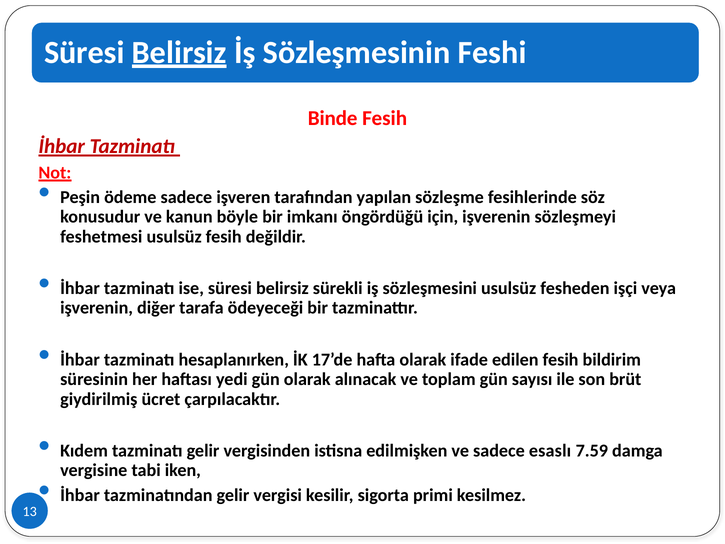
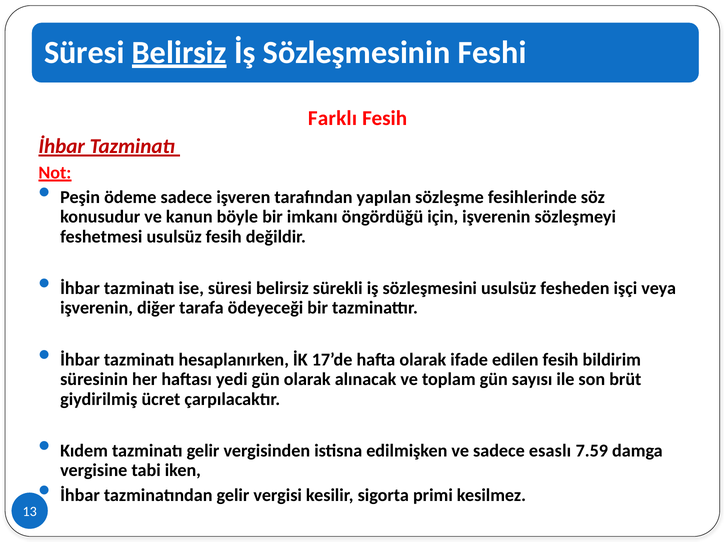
Binde: Binde -> Farklı
